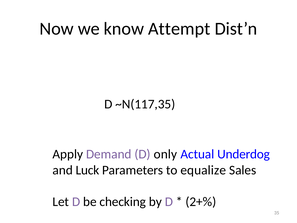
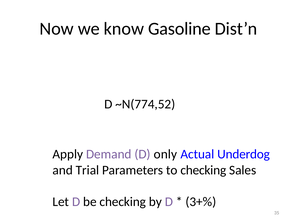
Attempt: Attempt -> Gasoline
~N(117,35: ~N(117,35 -> ~N(774,52
Luck: Luck -> Trial
to equalize: equalize -> checking
2+%: 2+% -> 3+%
